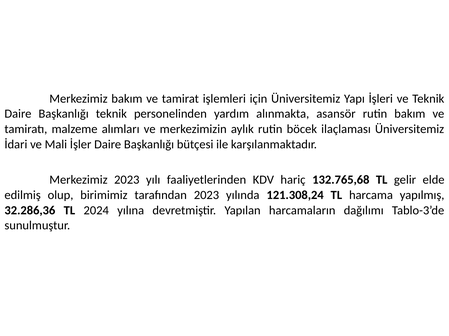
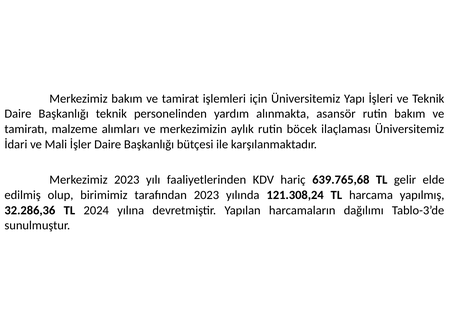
132.765,68: 132.765,68 -> 639.765,68
